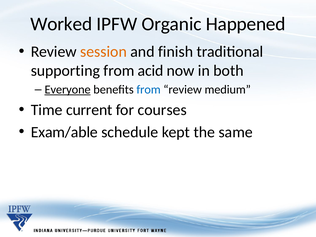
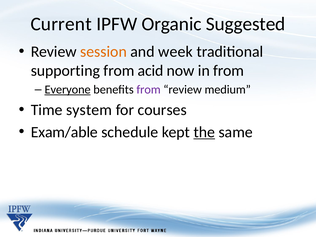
Worked: Worked -> Current
Happened: Happened -> Suggested
finish: finish -> week
in both: both -> from
from at (149, 90) colour: blue -> purple
current: current -> system
the underline: none -> present
